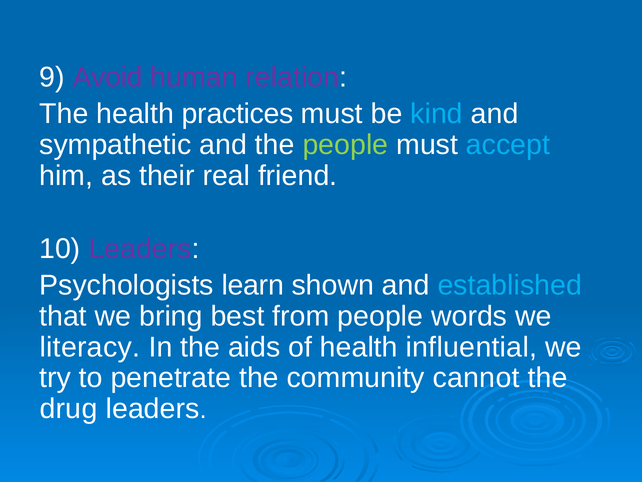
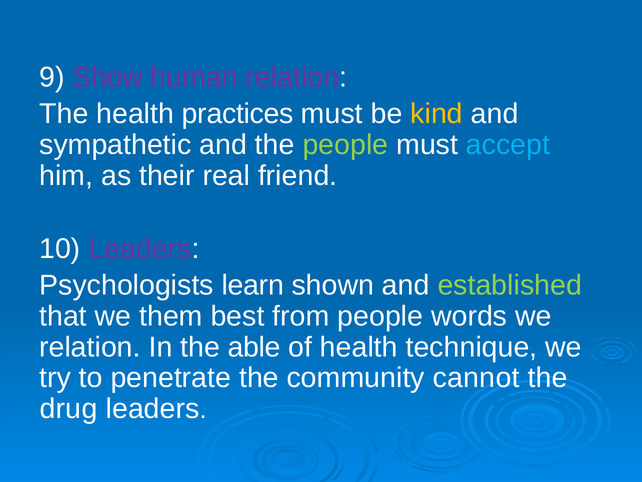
Avoid: Avoid -> Show
kind colour: light blue -> yellow
established colour: light blue -> light green
bring: bring -> them
literacy at (90, 347): literacy -> relation
aids: aids -> able
influential: influential -> technique
